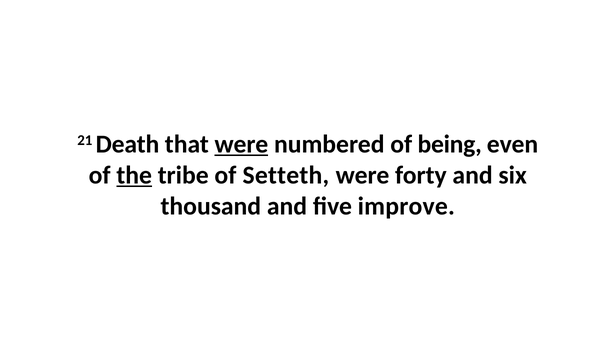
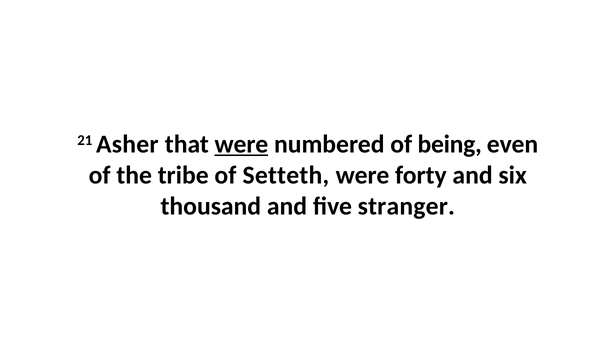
Death: Death -> Asher
the underline: present -> none
improve: improve -> stranger
